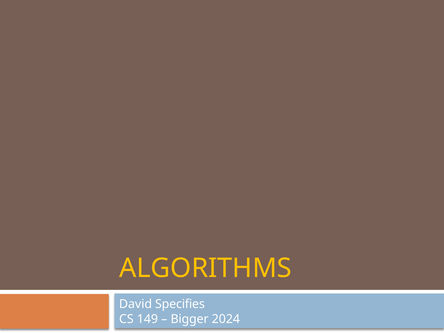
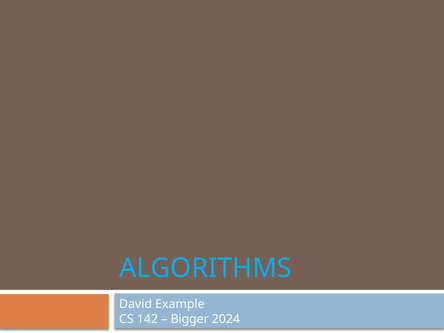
ALGORITHMS colour: yellow -> light blue
Specifies: Specifies -> Example
149: 149 -> 142
